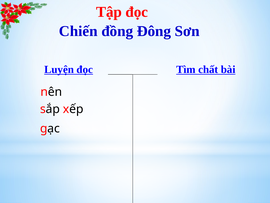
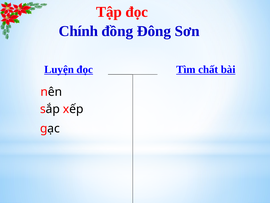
Chiến: Chiến -> Chính
